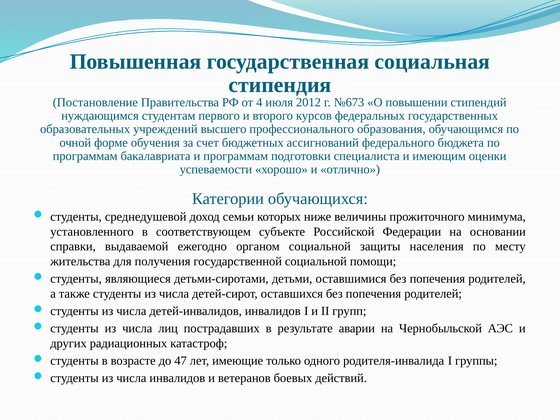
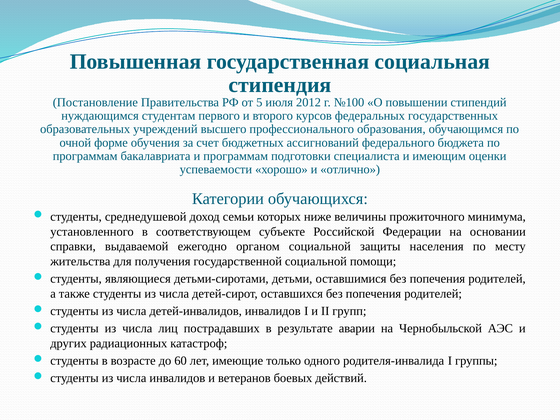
4: 4 -> 5
№673: №673 -> №100
47: 47 -> 60
